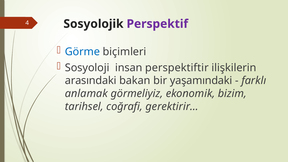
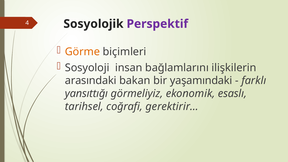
Görme colour: blue -> orange
perspektiftir: perspektiftir -> bağlamlarını
anlamak: anlamak -> yansıttığı
bizim: bizim -> esaslı
